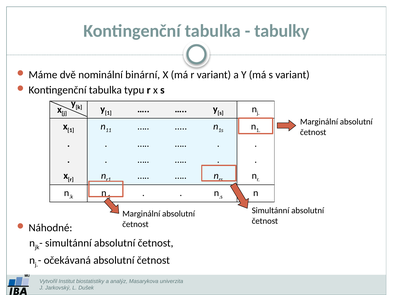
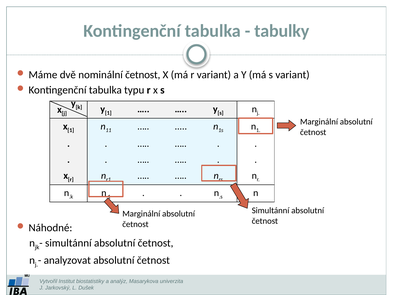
nominální binární: binární -> četnost
očekávaná: očekávaná -> analyzovat
